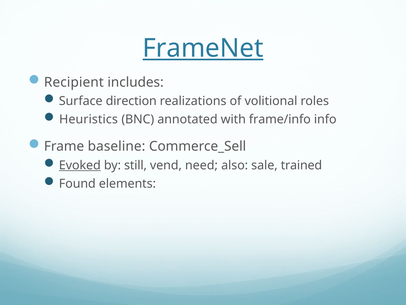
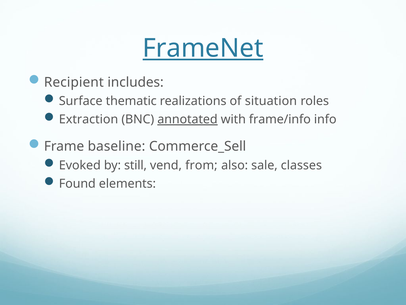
direction: direction -> thematic
volitional: volitional -> situation
Heuristics: Heuristics -> Extraction
annotated underline: none -> present
Evoked underline: present -> none
need: need -> from
trained: trained -> classes
